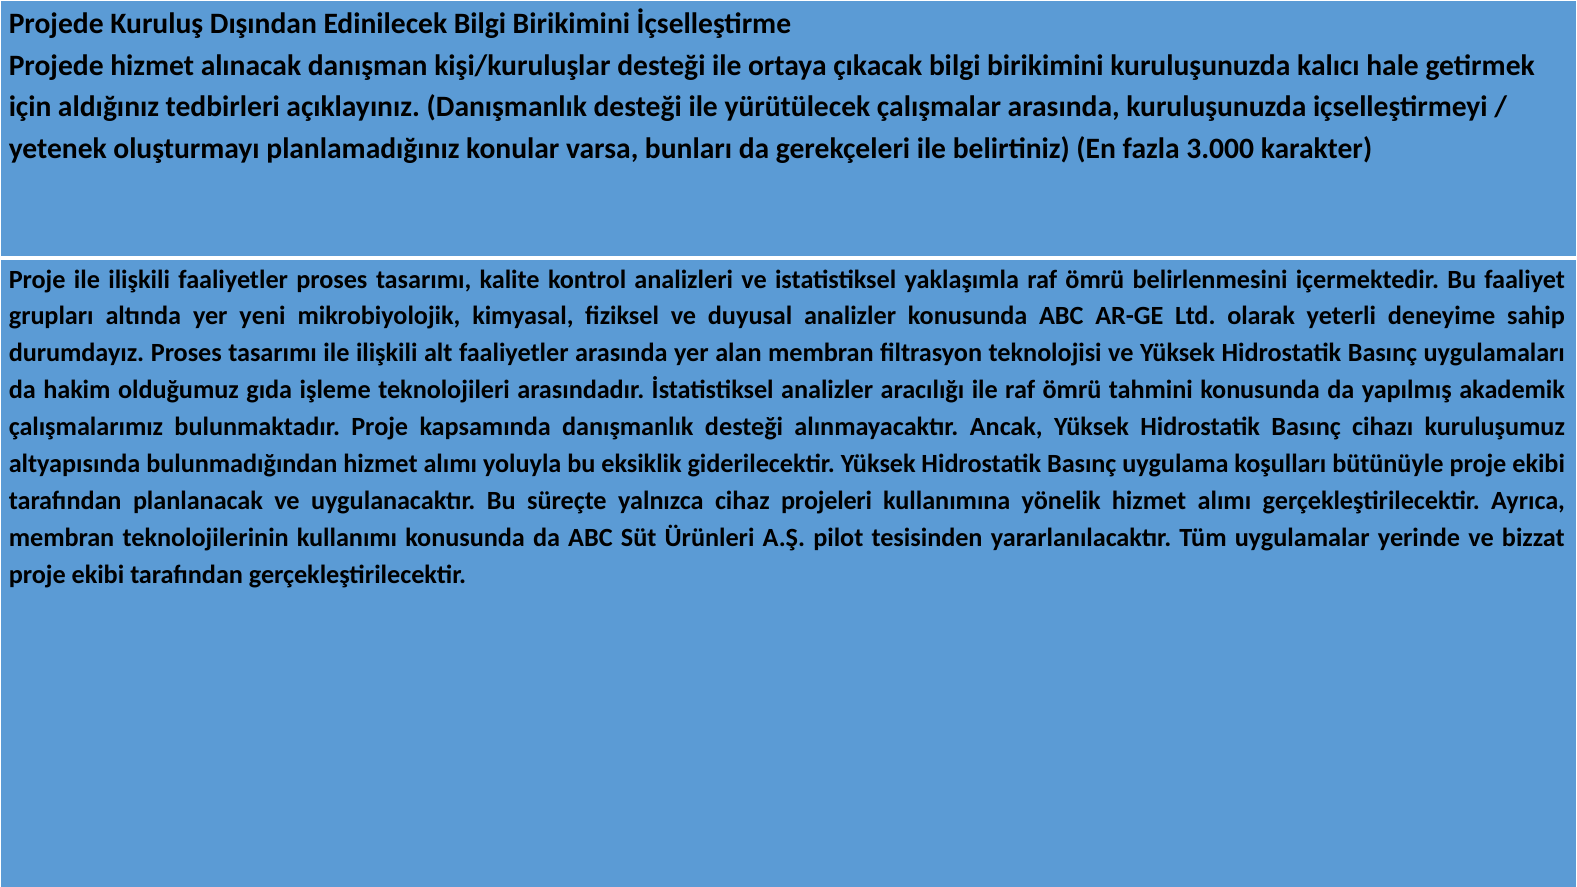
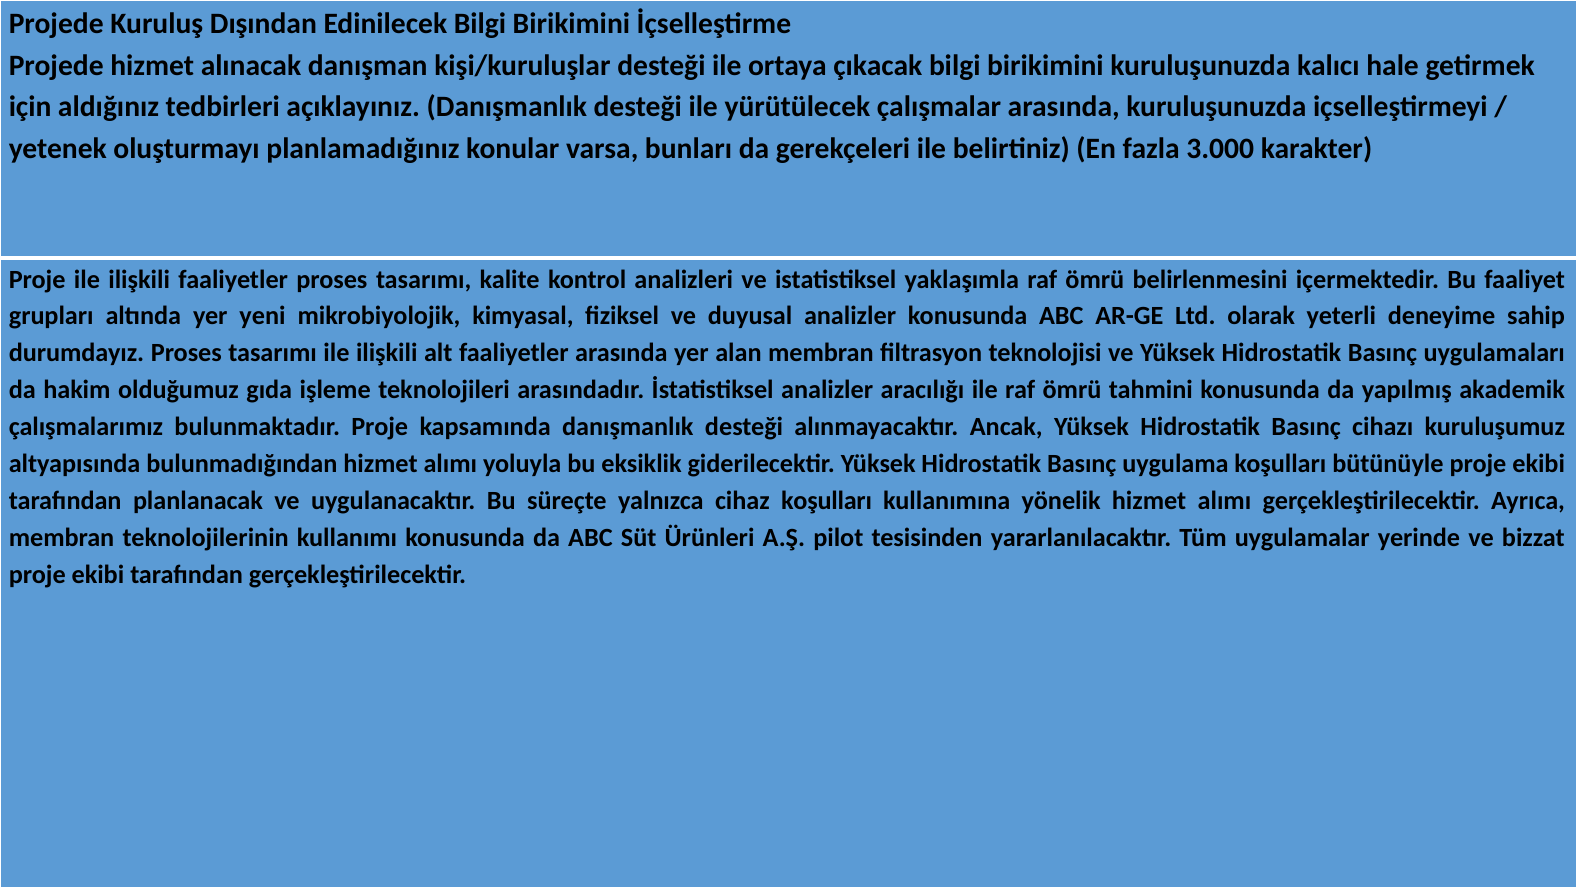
cihaz projeleri: projeleri -> koşulları
